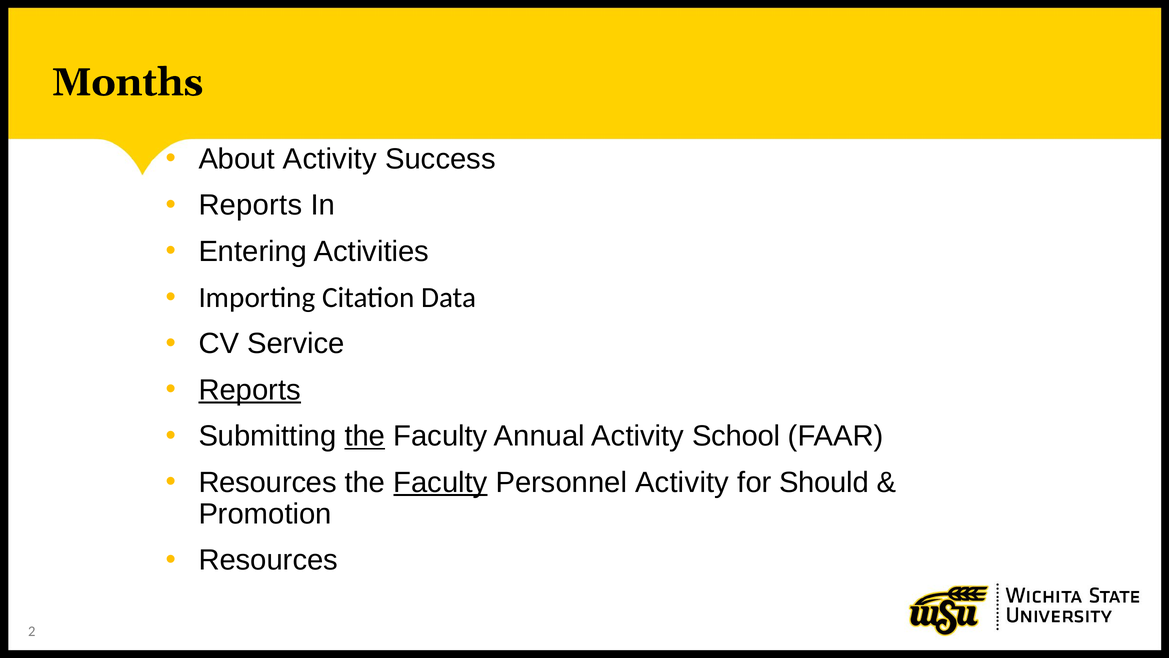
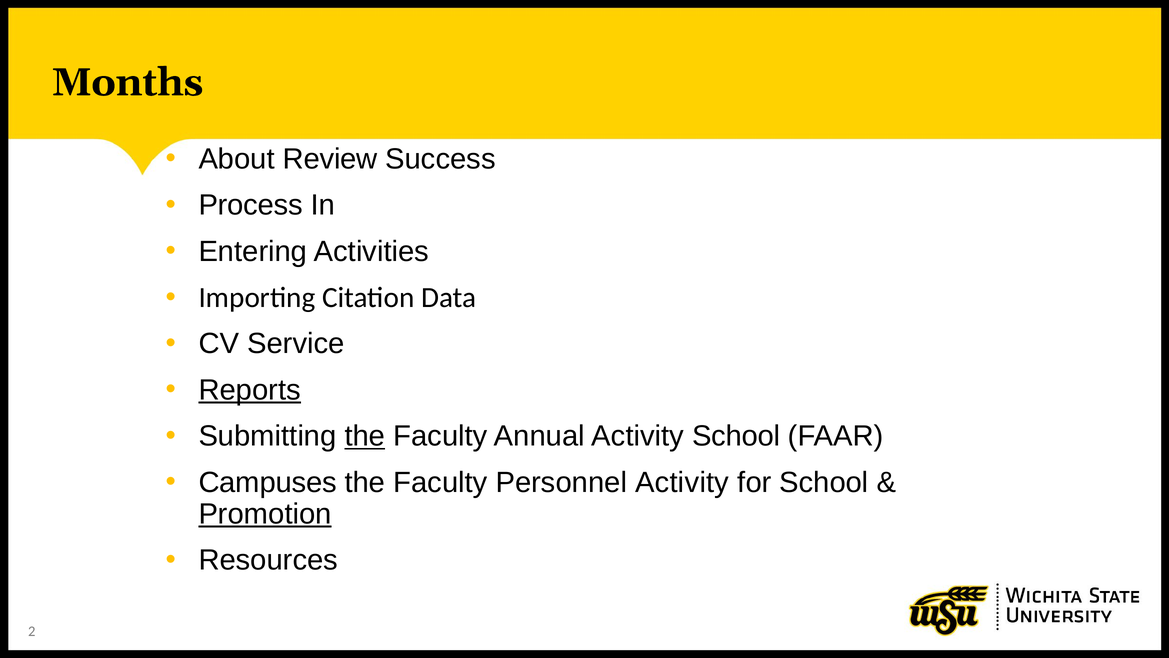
About Activity: Activity -> Review
Reports at (250, 205): Reports -> Process
Resources at (268, 482): Resources -> Campuses
Faculty at (440, 482) underline: present -> none
for Should: Should -> School
Promotion underline: none -> present
